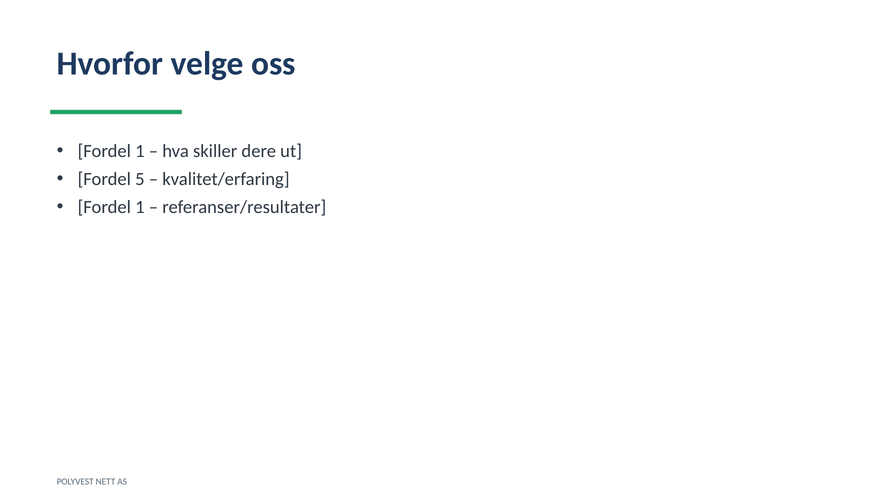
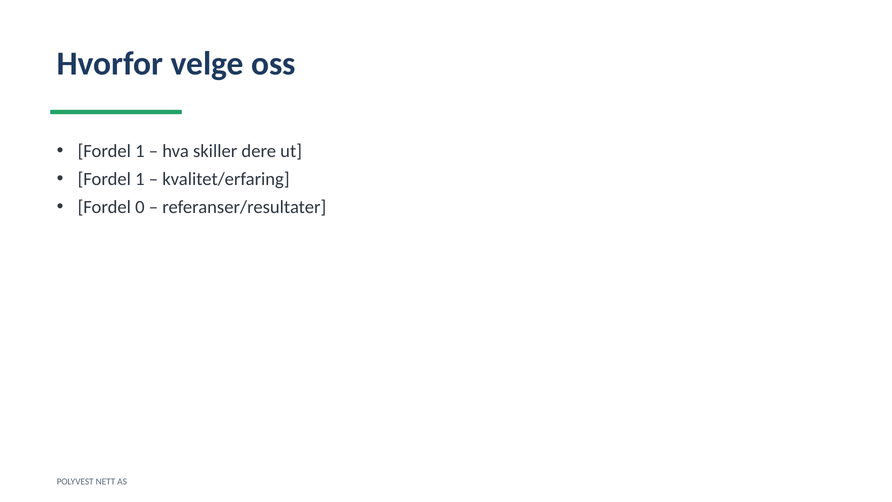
5 at (140, 179): 5 -> 1
1 at (140, 207): 1 -> 0
